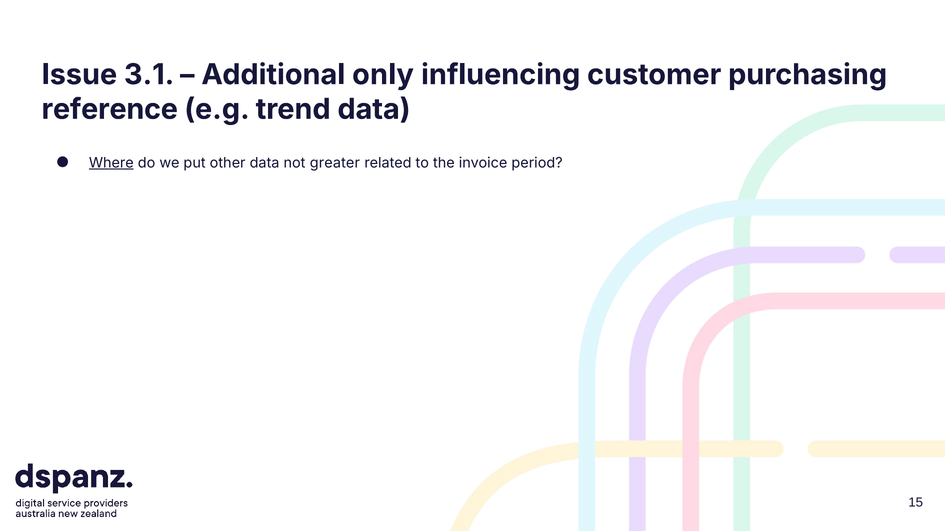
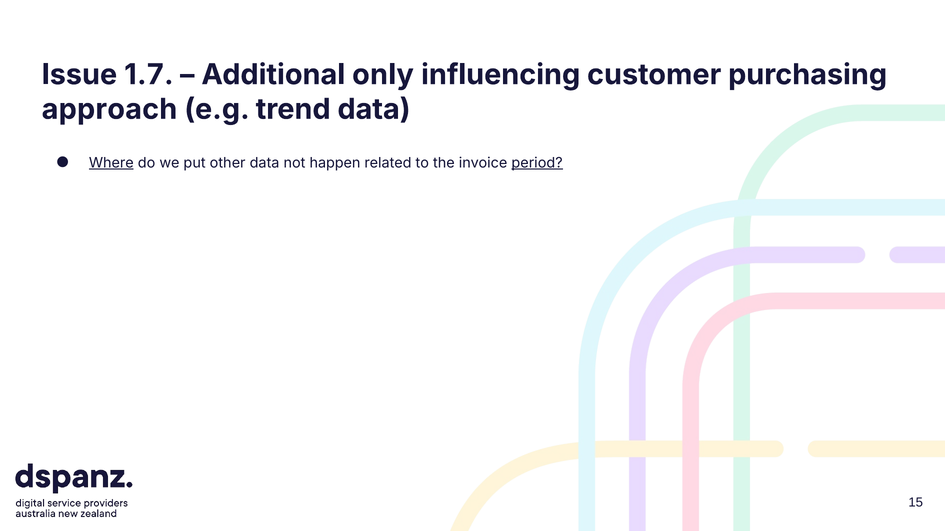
3.1: 3.1 -> 1.7
reference: reference -> approach
greater: greater -> happen
period underline: none -> present
